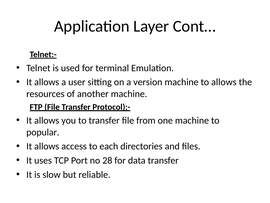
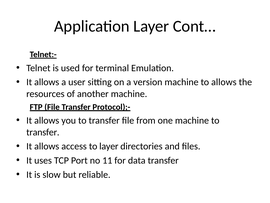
popular at (43, 132): popular -> transfer
to each: each -> layer
28: 28 -> 11
